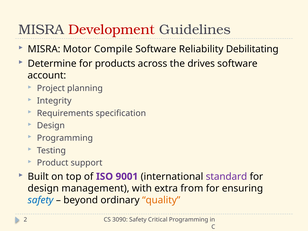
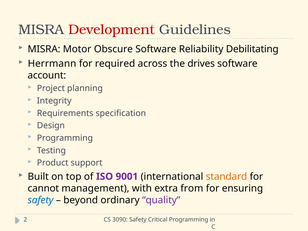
Compile: Compile -> Obscure
Determine: Determine -> Herrmann
products: products -> required
standard colour: purple -> orange
design at (43, 188): design -> cannot
quality colour: orange -> purple
